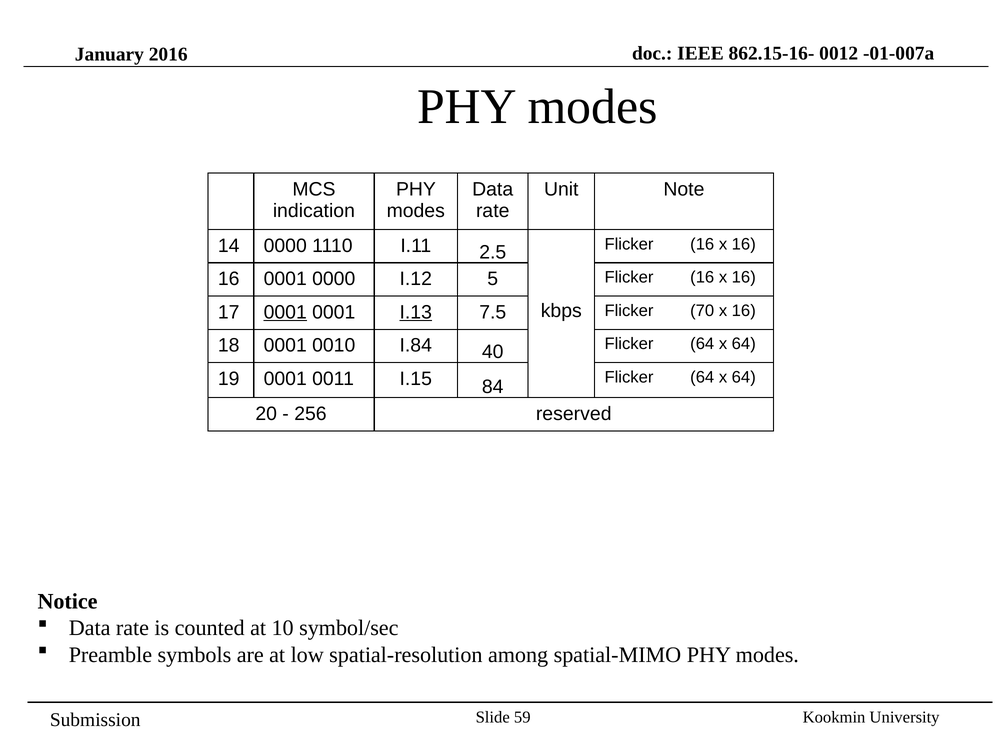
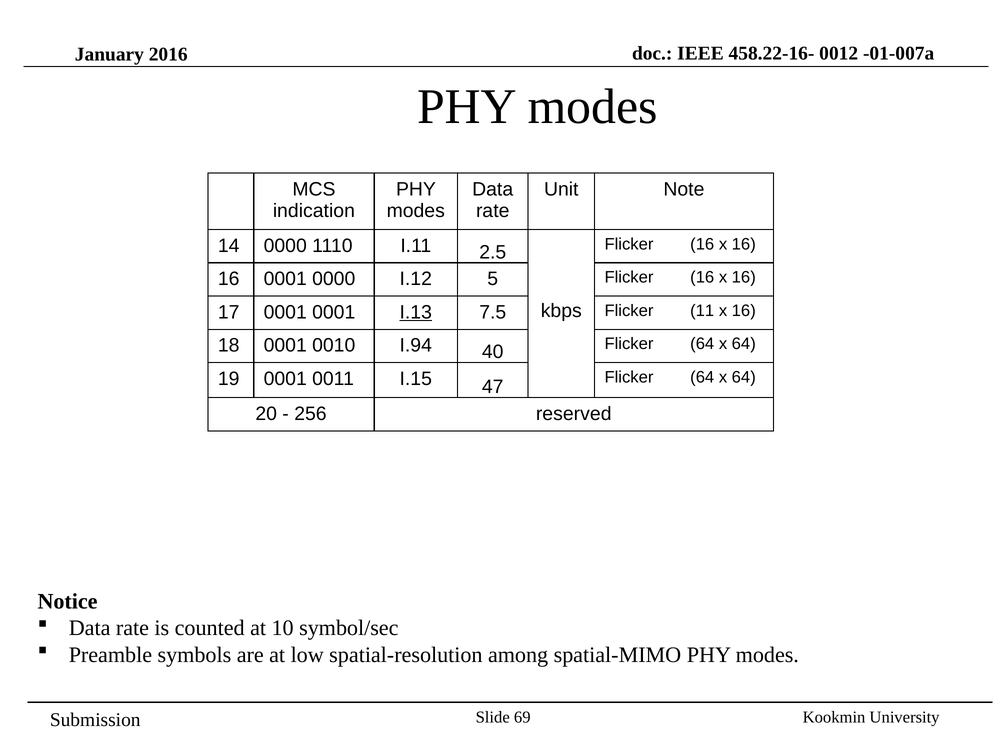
862.15-16-: 862.15-16- -> 458.22-16-
0001 at (285, 312) underline: present -> none
70: 70 -> 11
I.84: I.84 -> I.94
84: 84 -> 47
59: 59 -> 69
